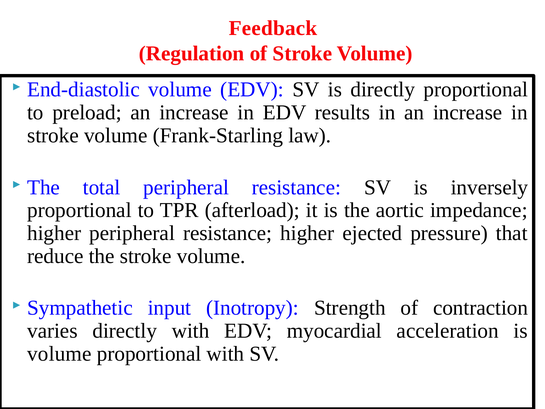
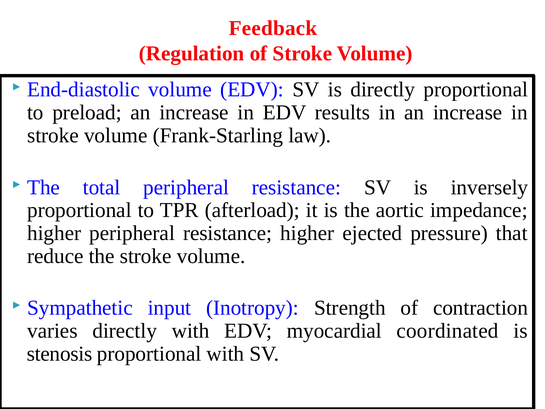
acceleration: acceleration -> coordinated
volume at (59, 354): volume -> stenosis
